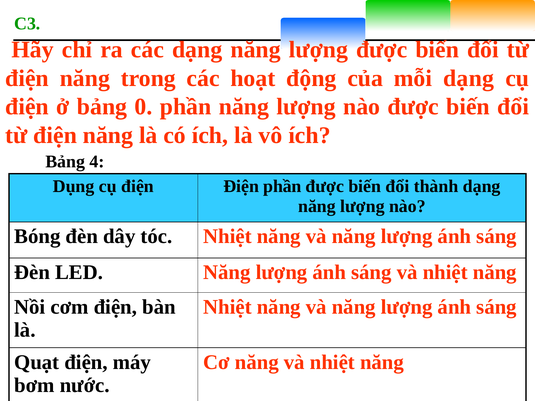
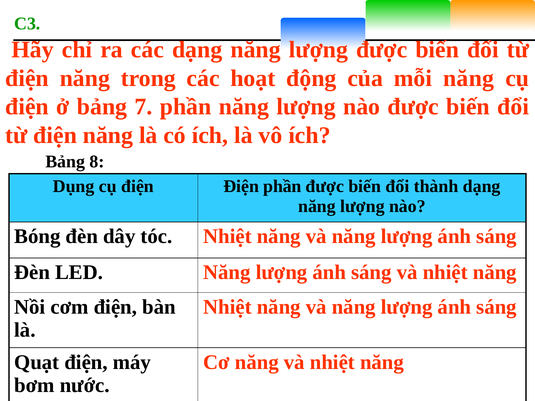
mỗi dạng: dạng -> năng
0: 0 -> 7
4: 4 -> 8
